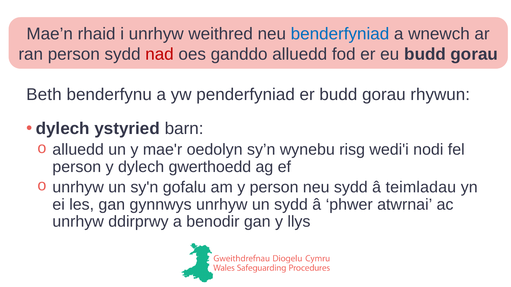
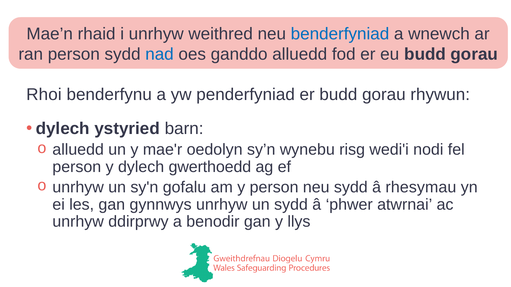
nad colour: red -> blue
Beth: Beth -> Rhoi
teimladau: teimladau -> rhesymau
